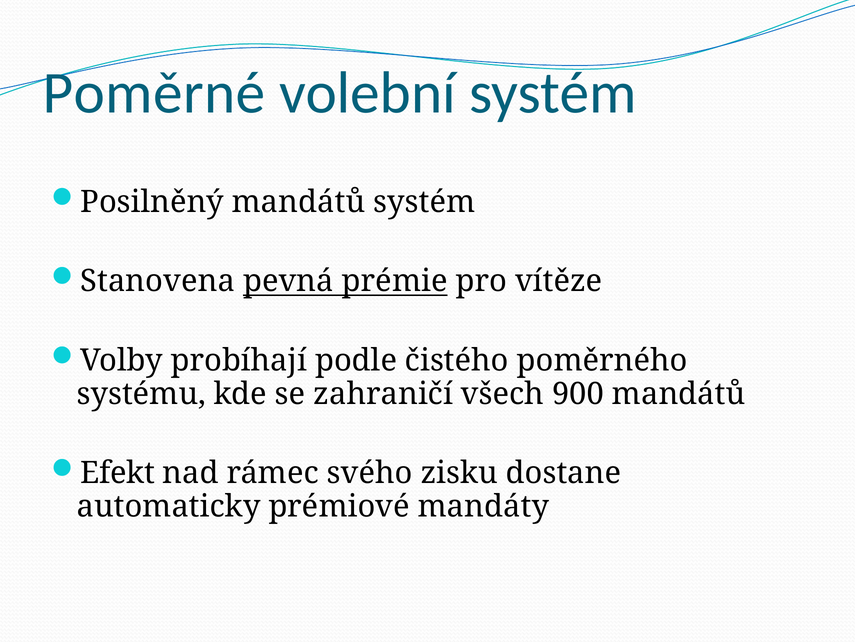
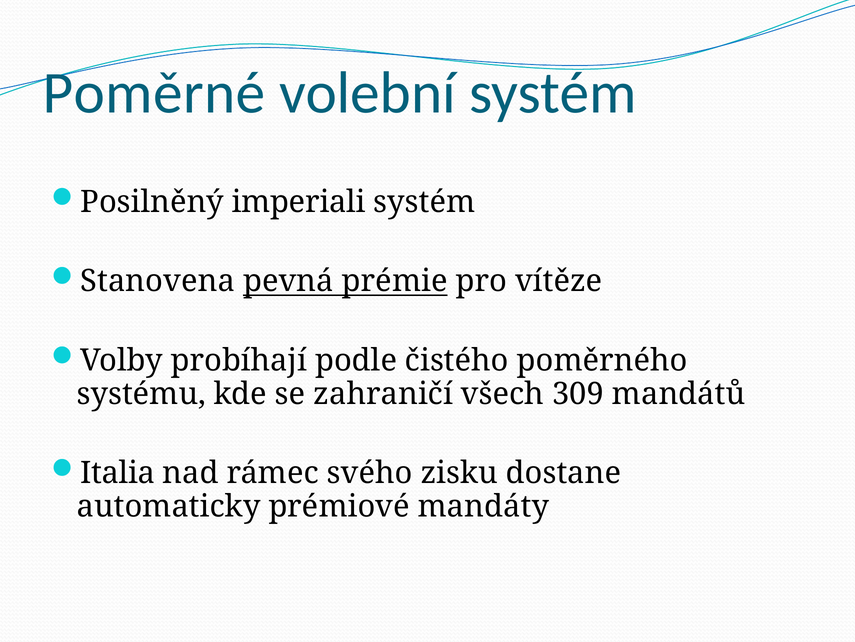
Posilněný mandátů: mandátů -> imperiali
900: 900 -> 309
Efekt: Efekt -> Italia
